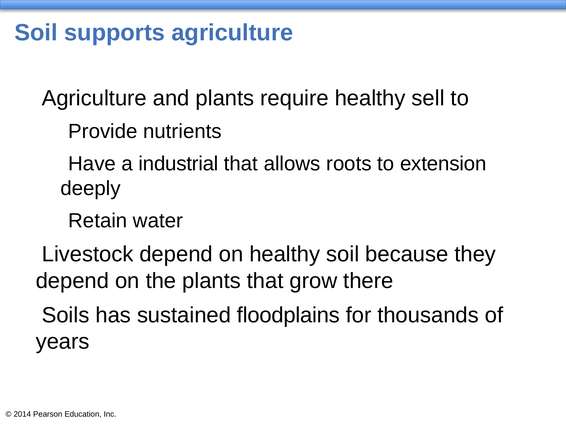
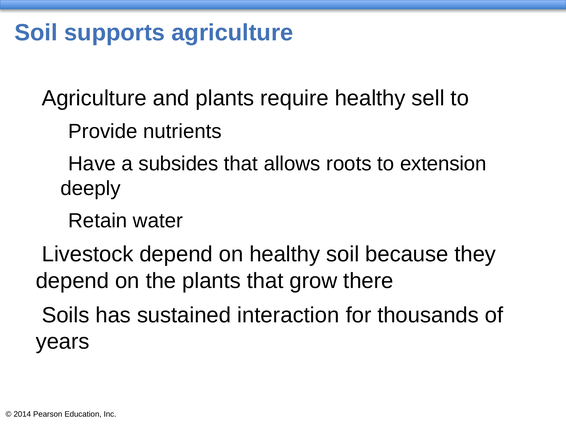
industrial: industrial -> subsides
floodplains: floodplains -> interaction
